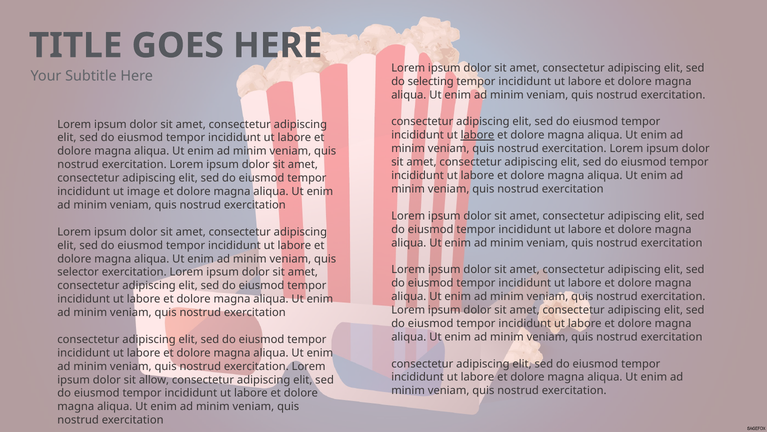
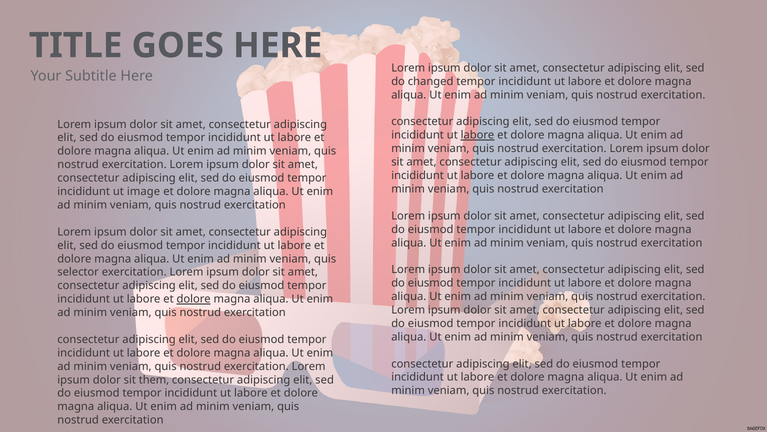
selecting: selecting -> changed
dolore at (194, 299) underline: none -> present
allow: allow -> them
